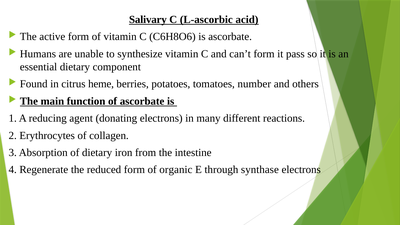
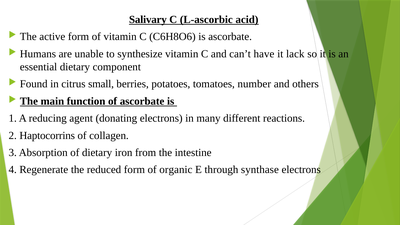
can’t form: form -> have
pass: pass -> lack
heme: heme -> small
Erythrocytes: Erythrocytes -> Haptocorrins
